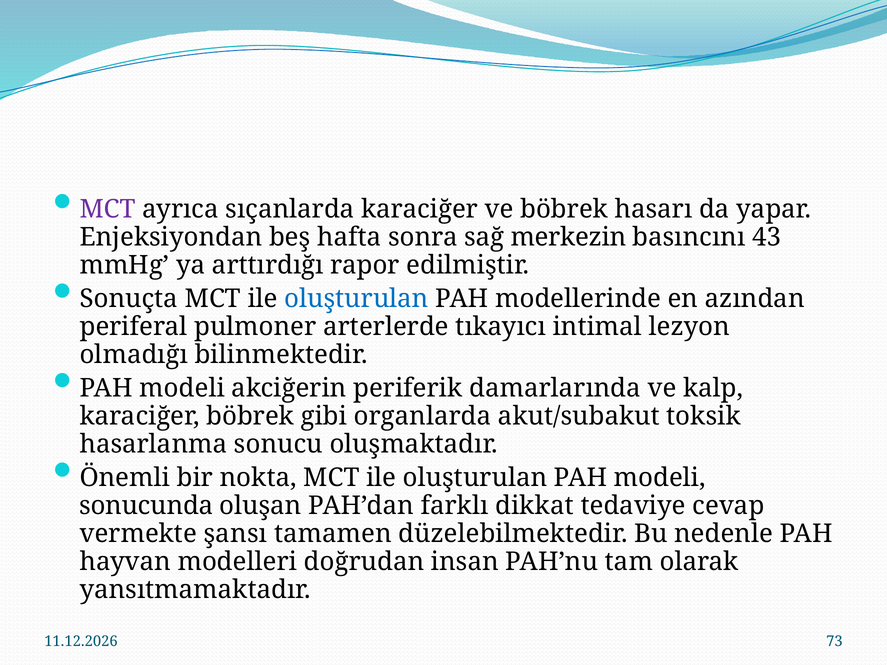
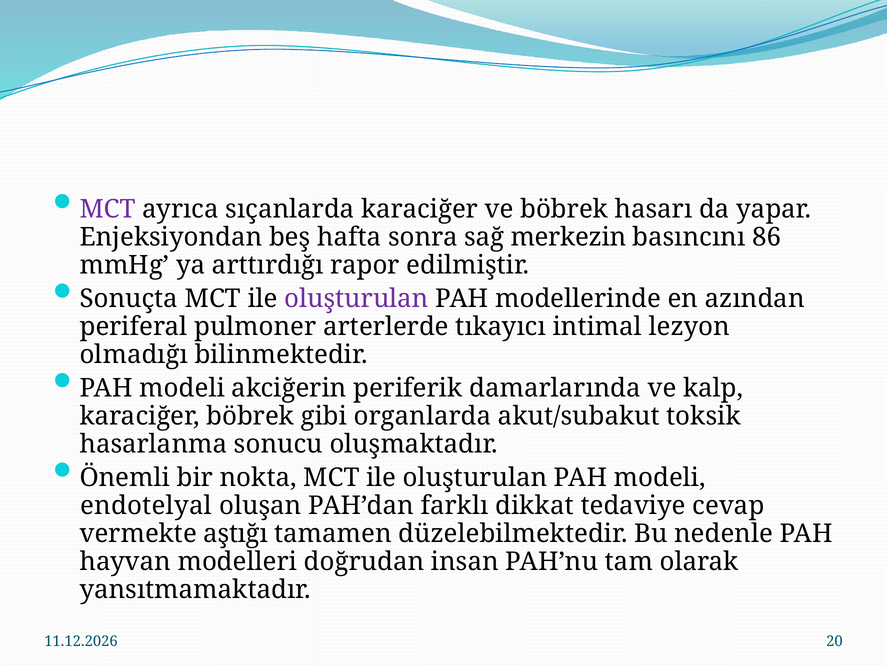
43: 43 -> 86
oluşturulan at (356, 299) colour: blue -> purple
sonucunda: sonucunda -> endotelyal
şansı: şansı -> aştığı
73: 73 -> 20
